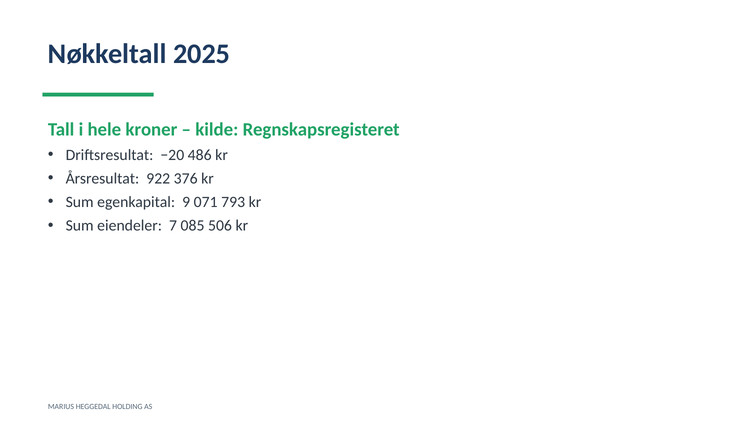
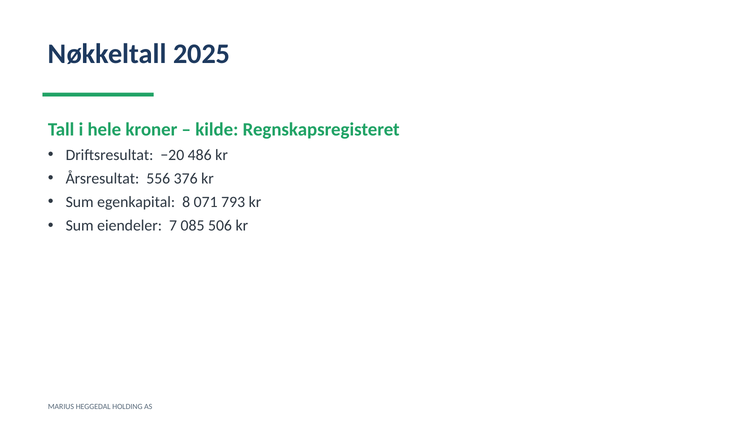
922: 922 -> 556
9: 9 -> 8
